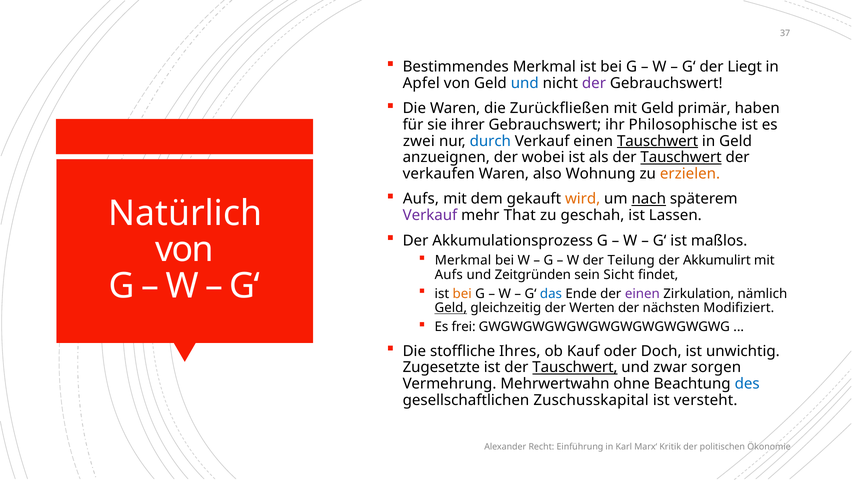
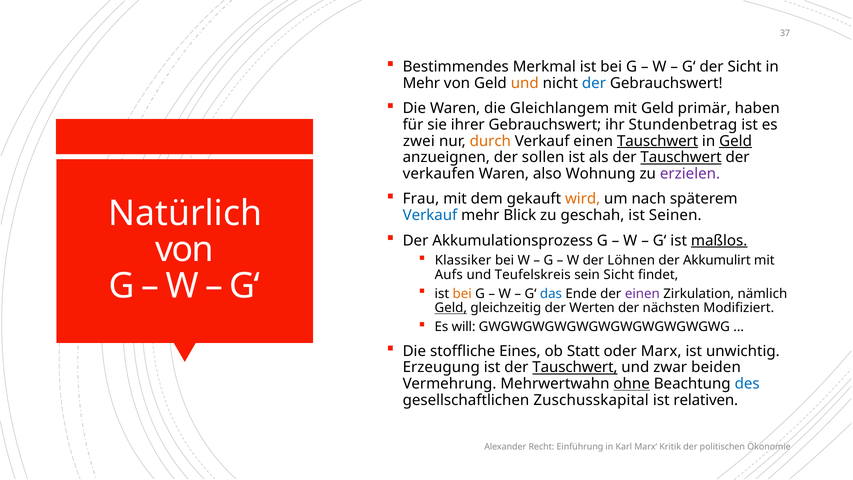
der Liegt: Liegt -> Sicht
Apfel at (421, 83): Apfel -> Mehr
und at (525, 83) colour: blue -> orange
der at (594, 83) colour: purple -> blue
Zurückfließen: Zurückfließen -> Gleichlangem
Philosophische: Philosophische -> Stundenbetrag
durch colour: blue -> orange
Geld at (736, 141) underline: none -> present
wobei: wobei -> sollen
erzielen colour: orange -> purple
Aufs at (421, 199): Aufs -> Frau
nach underline: present -> none
Verkauf at (430, 215) colour: purple -> blue
That: That -> Blick
Lassen: Lassen -> Seinen
maßlos underline: none -> present
Merkmal at (463, 260): Merkmal -> Klassiker
Teilung: Teilung -> Löhnen
Zeitgründen: Zeitgründen -> Teufelskreis
frei: frei -> will
Ihres: Ihres -> Eines
Kauf: Kauf -> Statt
Doch: Doch -> Marx
Zugesetzte: Zugesetzte -> Erzeugung
sorgen: sorgen -> beiden
ohne underline: none -> present
versteht: versteht -> relativen
